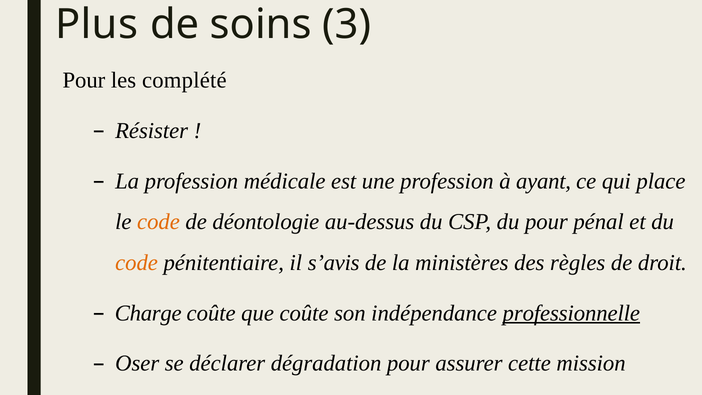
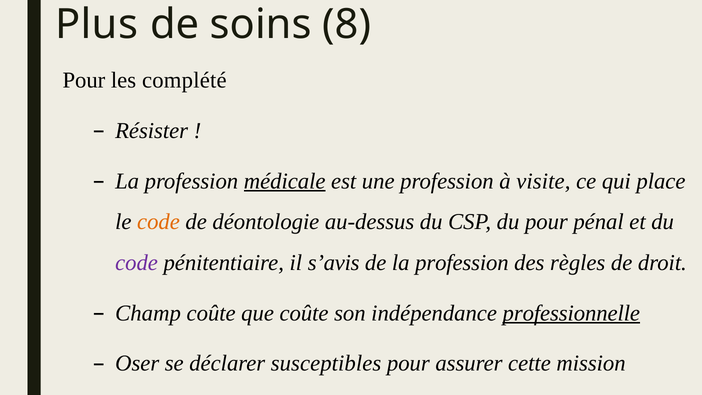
3: 3 -> 8
médicale underline: none -> present
ayant: ayant -> visite
code at (137, 263) colour: orange -> purple
de la ministères: ministères -> profession
Charge: Charge -> Champ
dégradation: dégradation -> susceptibles
